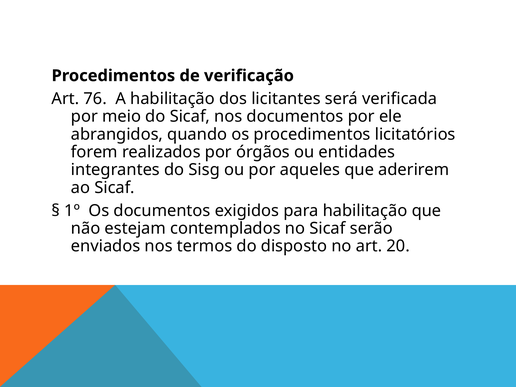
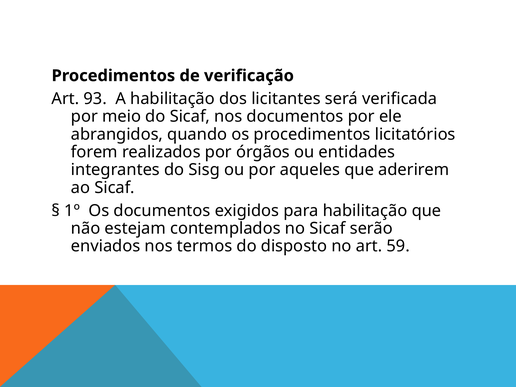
76: 76 -> 93
20: 20 -> 59
